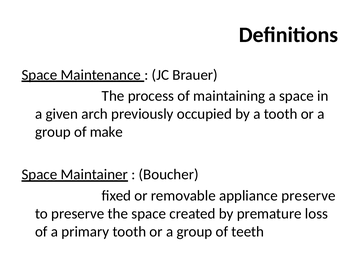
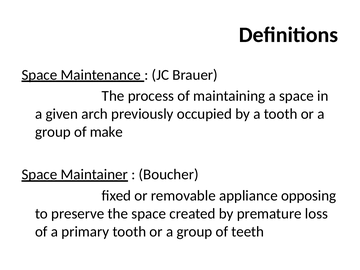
appliance preserve: preserve -> opposing
